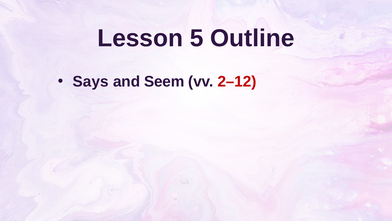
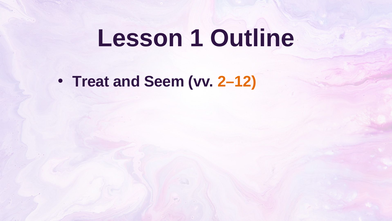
5: 5 -> 1
Says: Says -> Treat
2–12 colour: red -> orange
